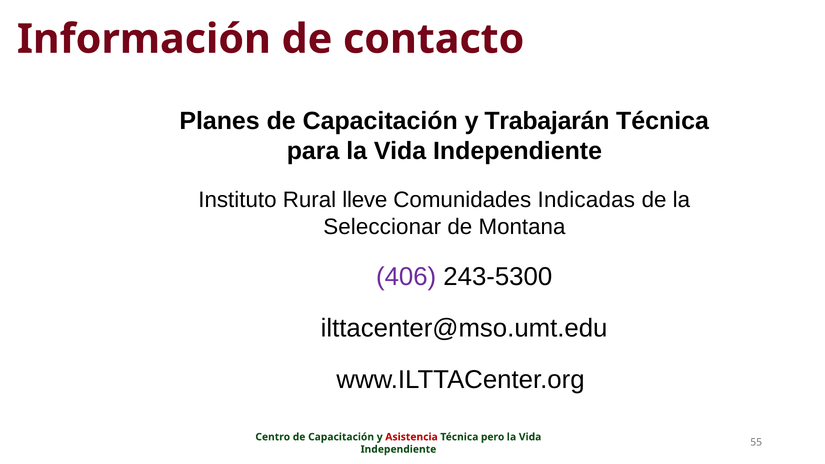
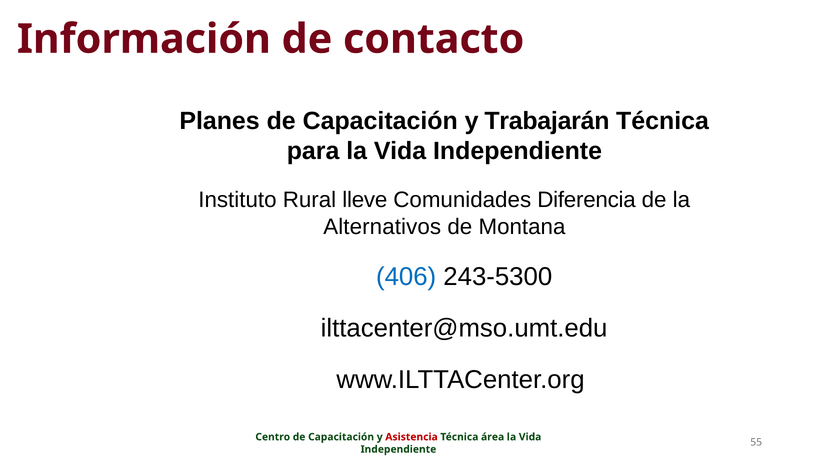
Indicadas: Indicadas -> Diferencia
Seleccionar: Seleccionar -> Alternativos
406 colour: purple -> blue
pero: pero -> área
